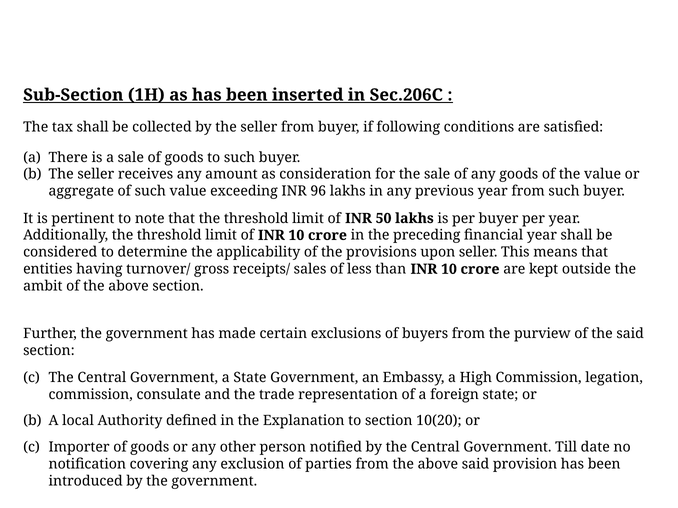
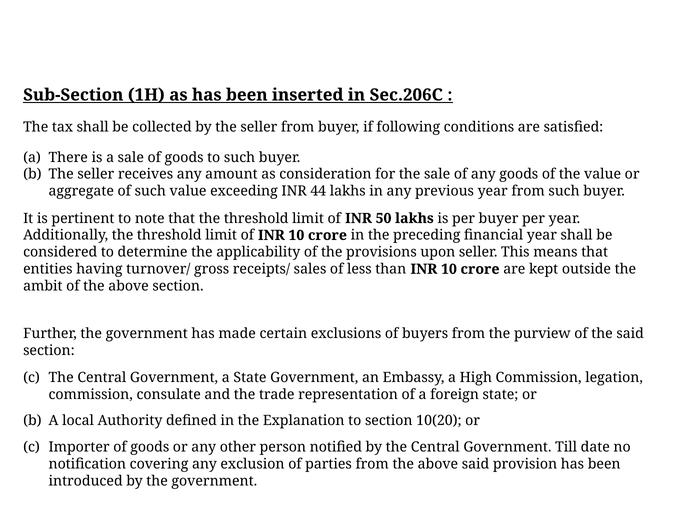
96: 96 -> 44
